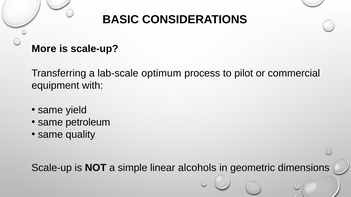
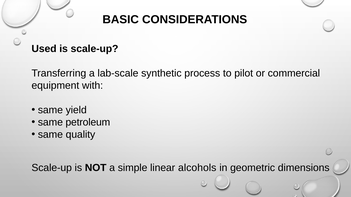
More: More -> Used
optimum: optimum -> synthetic
